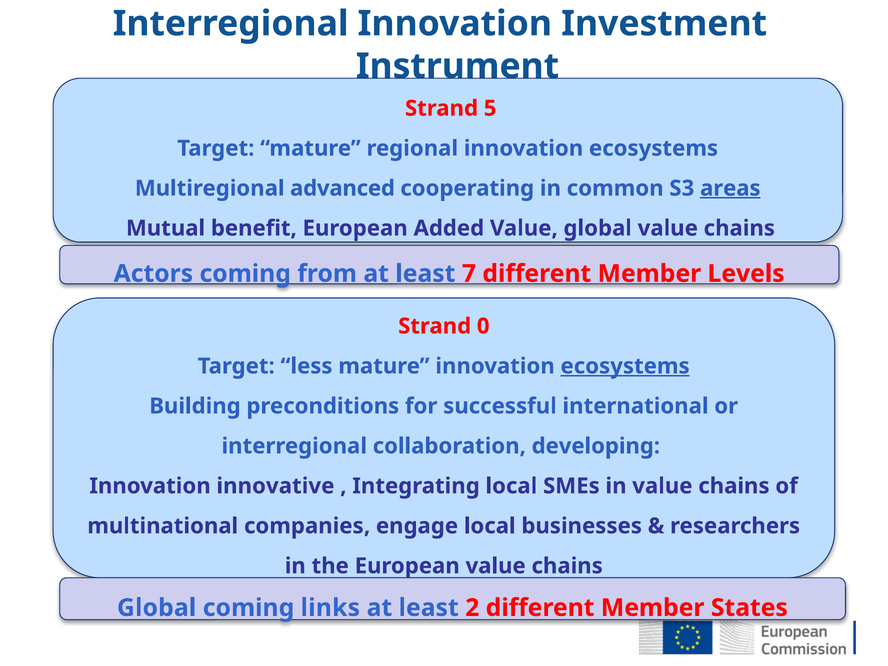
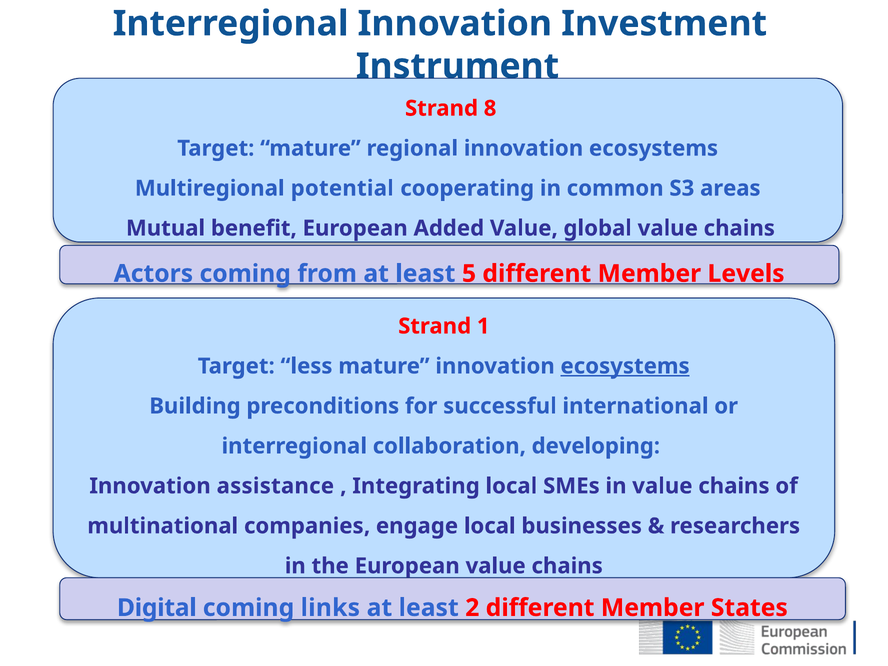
5: 5 -> 8
advanced: advanced -> potential
areas underline: present -> none
7: 7 -> 5
0: 0 -> 1
innovative: innovative -> assistance
Global at (157, 608): Global -> Digital
